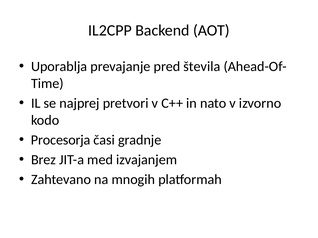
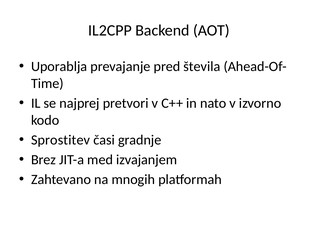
Procesorja: Procesorja -> Sprostitev
